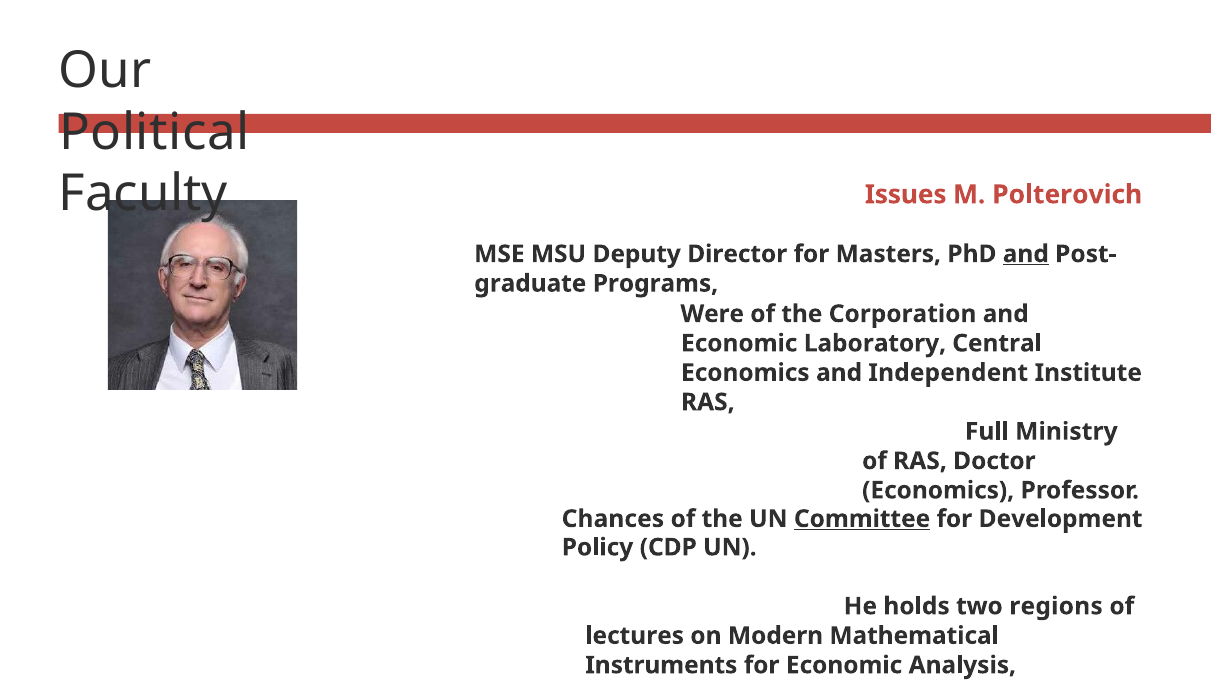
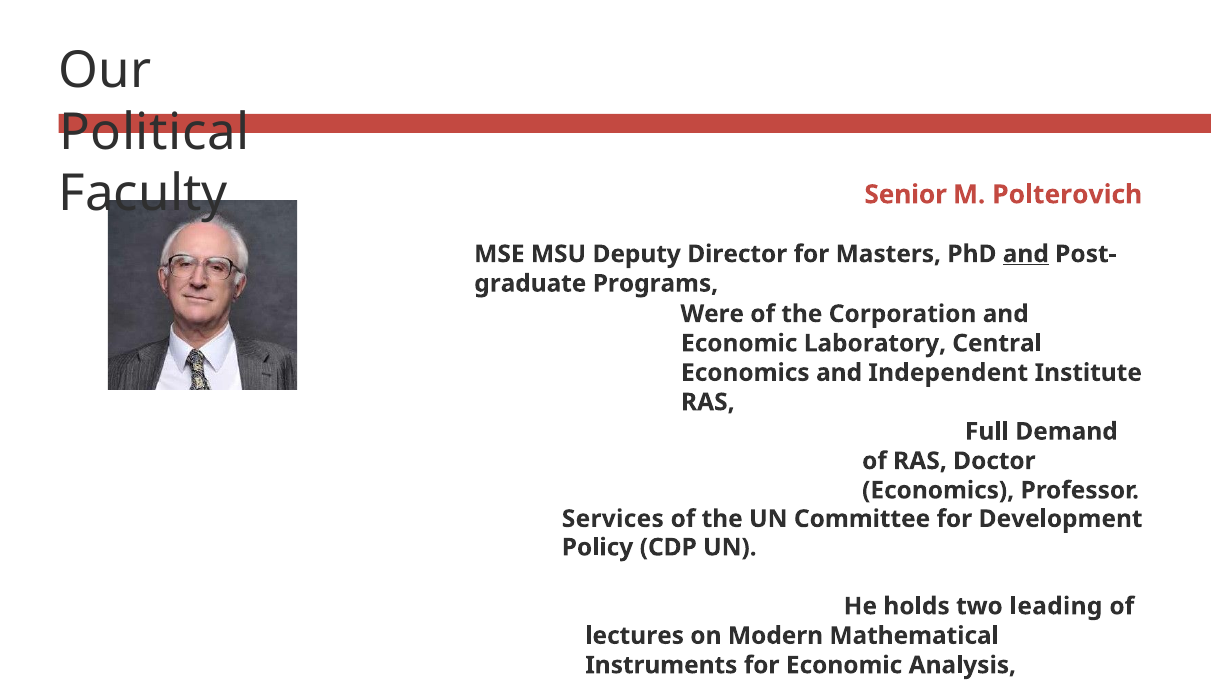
Issues: Issues -> Senior
Ministry: Ministry -> Demand
Chances: Chances -> Services
Committee underline: present -> none
regions: regions -> leading
